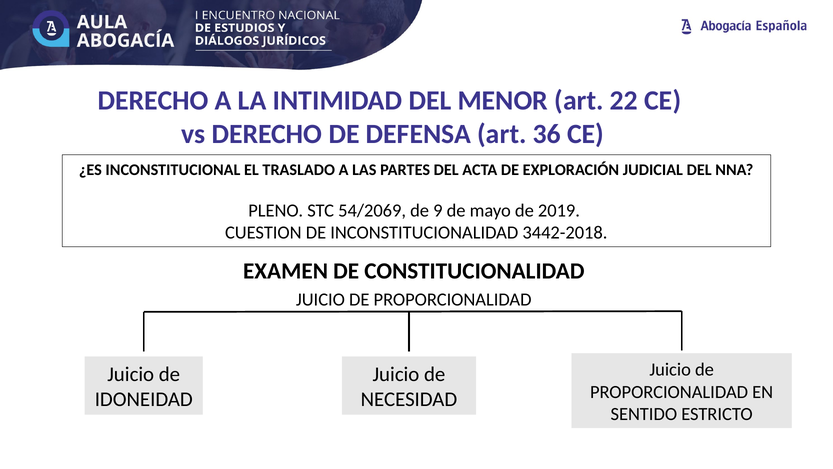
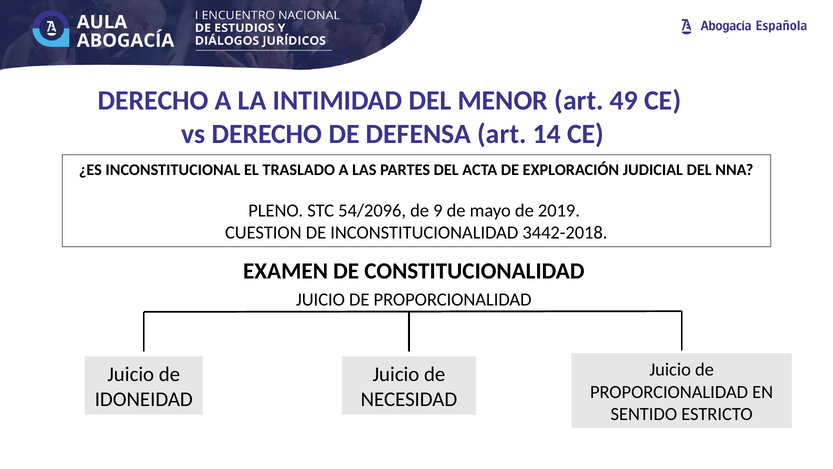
22: 22 -> 49
36: 36 -> 14
54/2069: 54/2069 -> 54/2096
